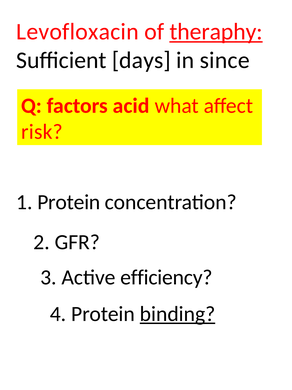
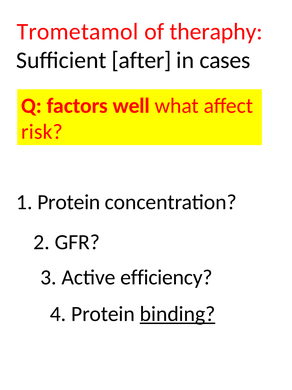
Levofloxacin: Levofloxacin -> Trometamol
theraphy underline: present -> none
days: days -> after
since: since -> cases
acid: acid -> well
